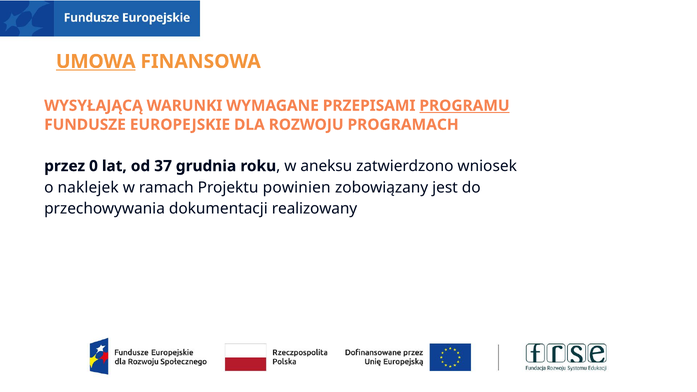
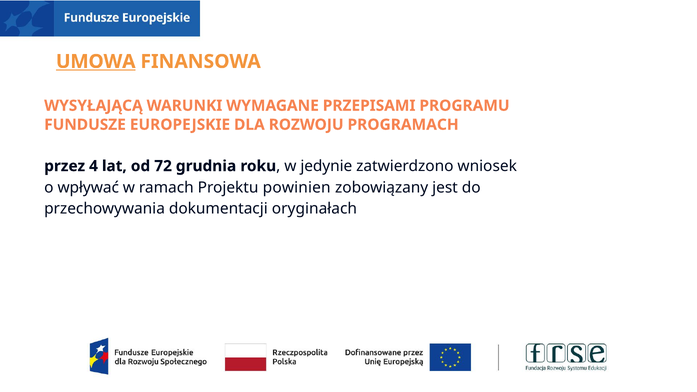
PROGRAMU underline: present -> none
0: 0 -> 4
37: 37 -> 72
aneksu: aneksu -> jedynie
naklejek: naklejek -> wpływać
realizowany: realizowany -> oryginałach
